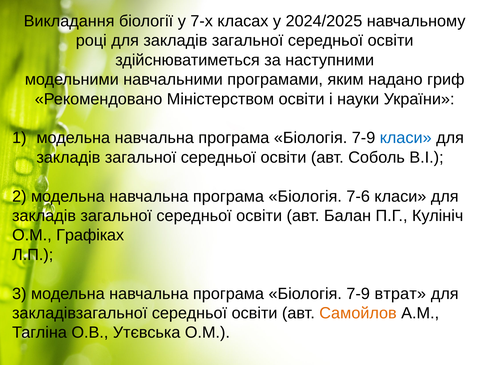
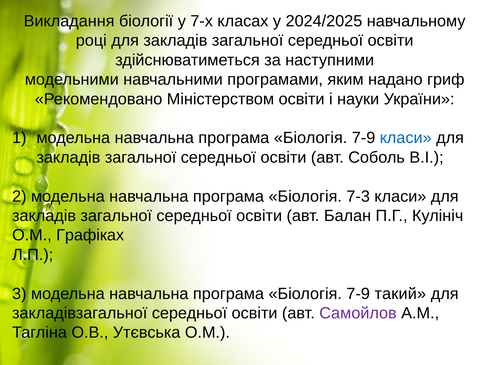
7-6: 7-6 -> 7-3
втрат: втрат -> такий
Самойлов colour: orange -> purple
